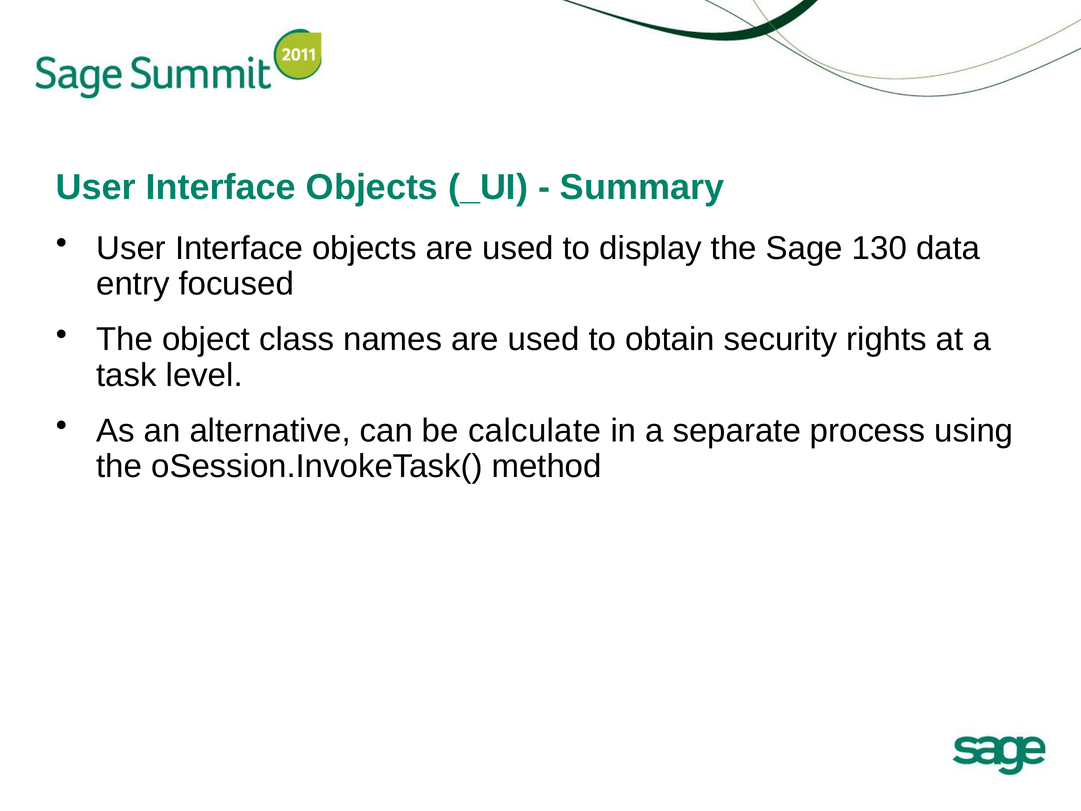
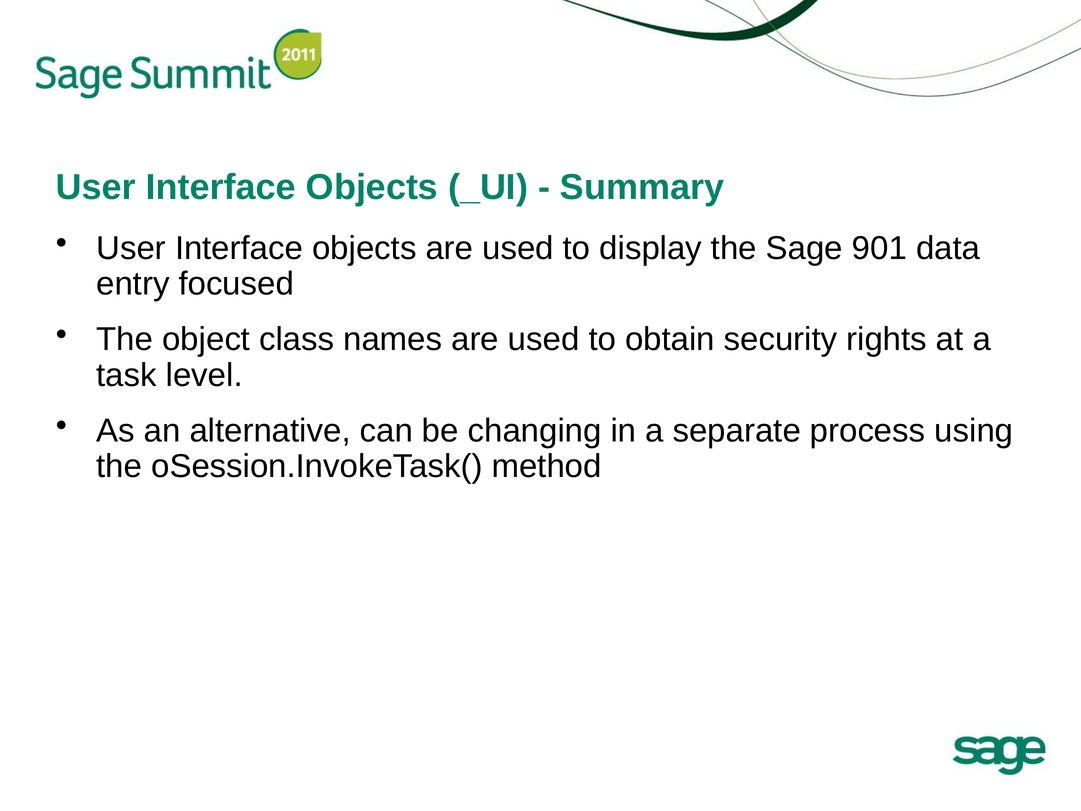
130: 130 -> 901
calculate: calculate -> changing
